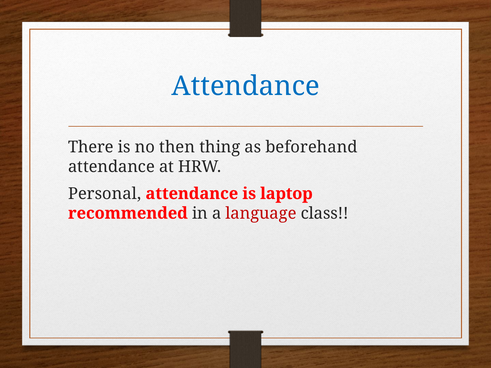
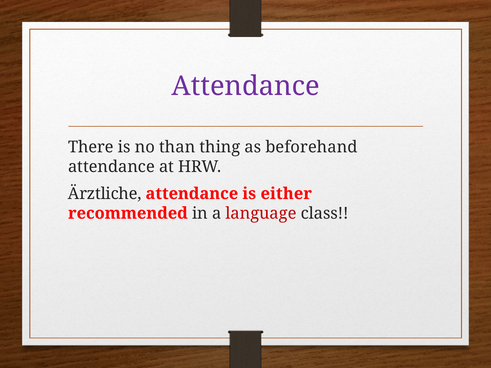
Attendance at (246, 86) colour: blue -> purple
then: then -> than
Personal: Personal -> Ärztliche
laptop: laptop -> either
